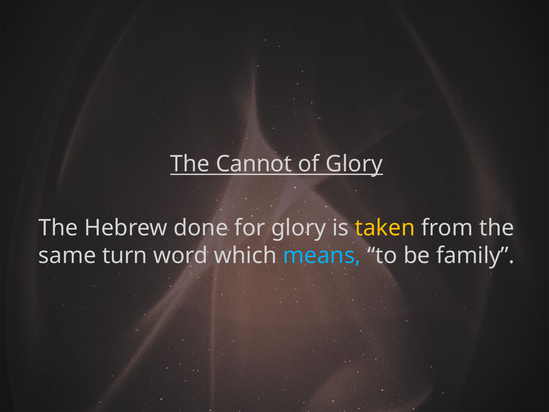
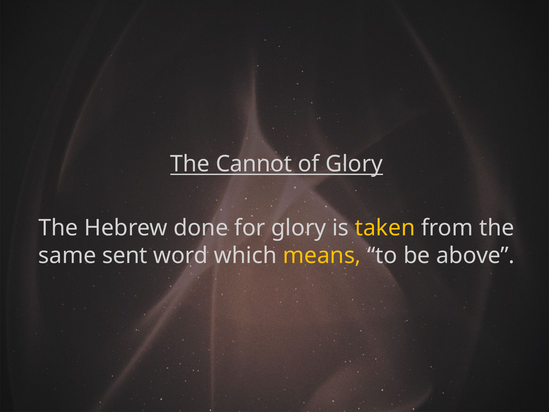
turn: turn -> sent
means colour: light blue -> yellow
family: family -> above
